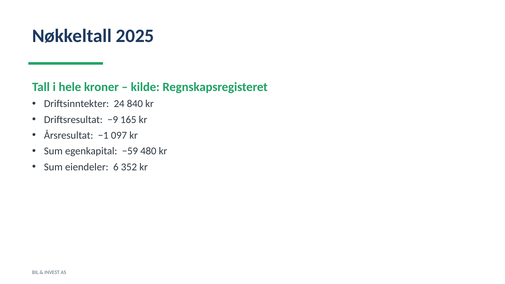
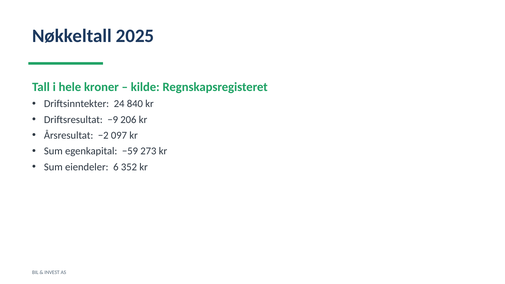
165: 165 -> 206
−1: −1 -> −2
480: 480 -> 273
